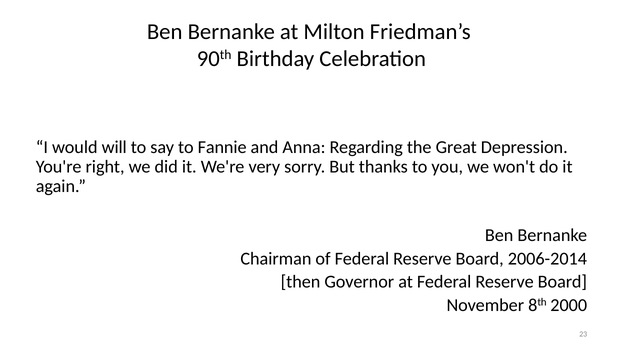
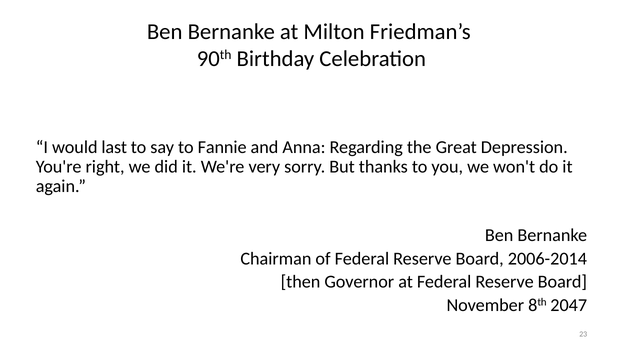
will: will -> last
2000: 2000 -> 2047
